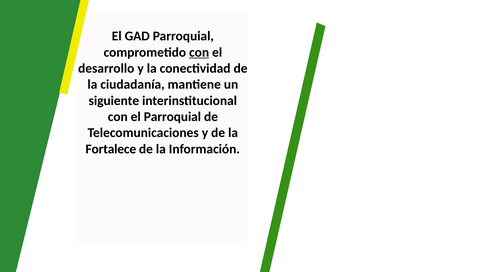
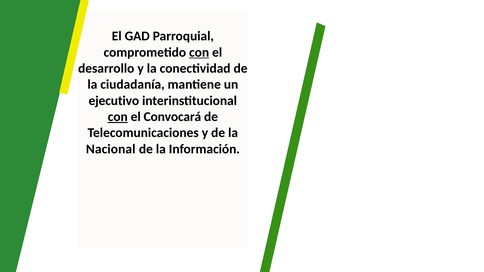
siguiente: siguiente -> ejecutivo
con at (118, 117) underline: none -> present
el Parroquial: Parroquial -> Convocará
Fortalece: Fortalece -> Nacional
